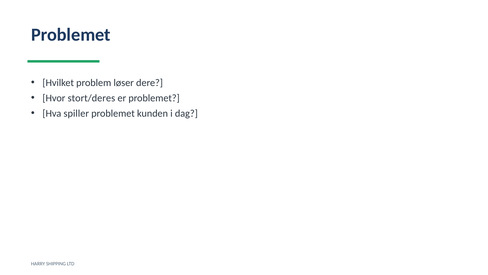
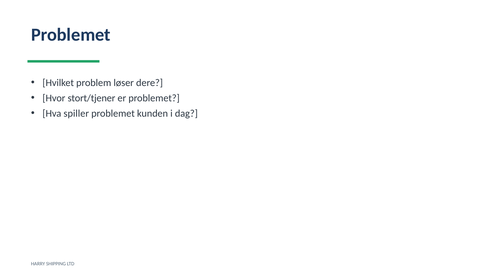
stort/deres: stort/deres -> stort/tjener
